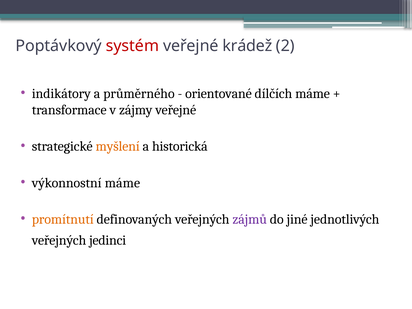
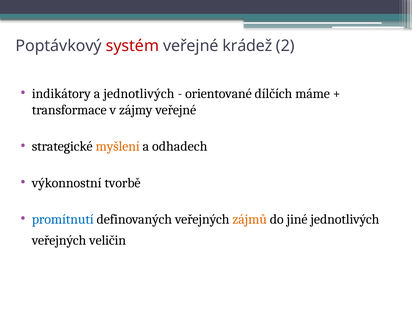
a průměrného: průměrného -> jednotlivých
historická: historická -> odhadech
výkonnostní máme: máme -> tvorbě
promítnutí colour: orange -> blue
zájmů colour: purple -> orange
jedinci: jedinci -> veličin
